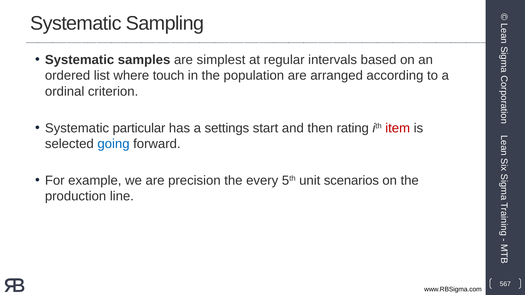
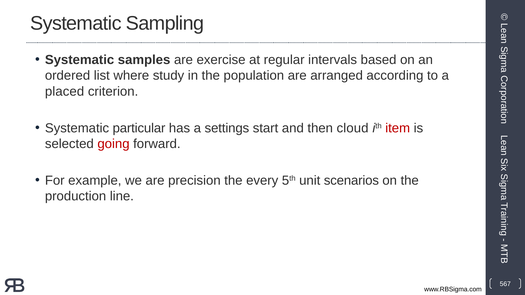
simplest: simplest -> exercise
touch: touch -> study
ordinal: ordinal -> placed
rating: rating -> cloud
going colour: blue -> red
